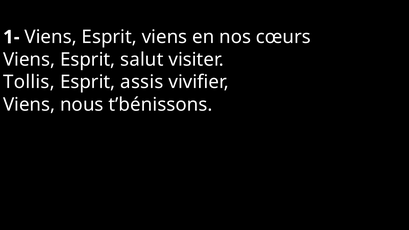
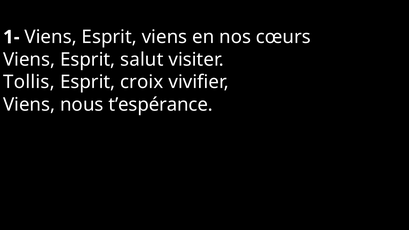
assis: assis -> croix
t’bénissons: t’bénissons -> t’espérance
